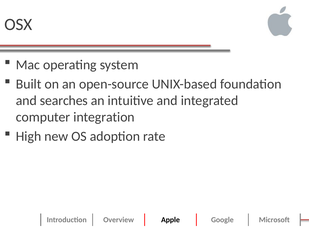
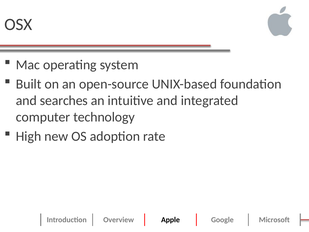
integration: integration -> technology
